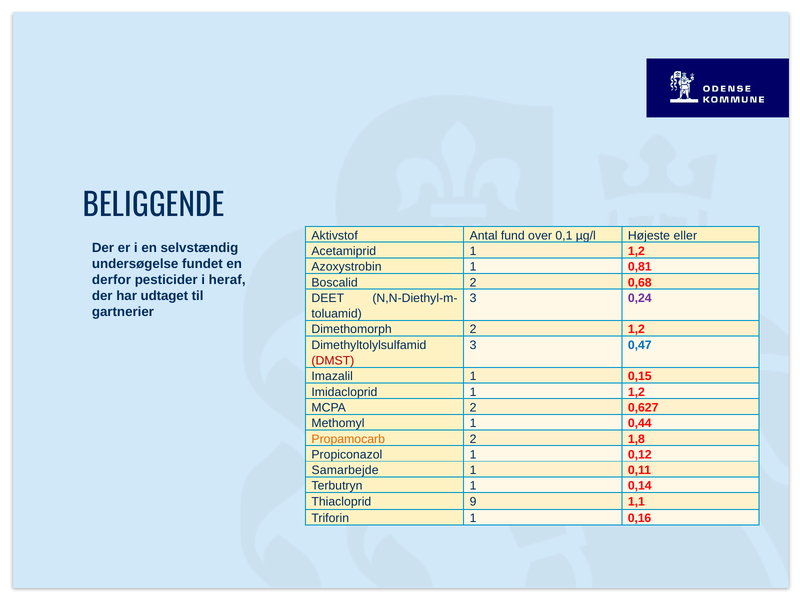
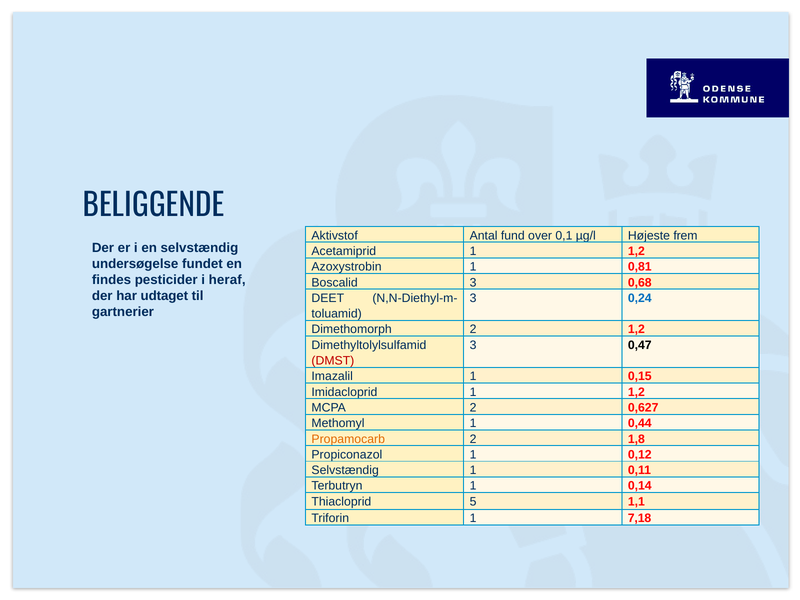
eller: eller -> frem
derfor: derfor -> findes
Boscalid 2: 2 -> 3
0,24 colour: purple -> blue
0,47 colour: blue -> black
Samarbejde at (345, 470): Samarbejde -> Selvstændig
9: 9 -> 5
0,16: 0,16 -> 7,18
